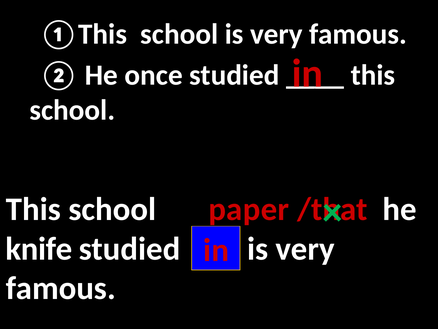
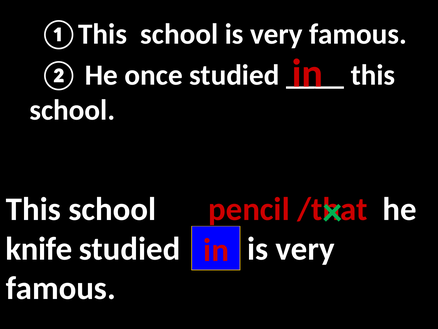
paper: paper -> pencil
